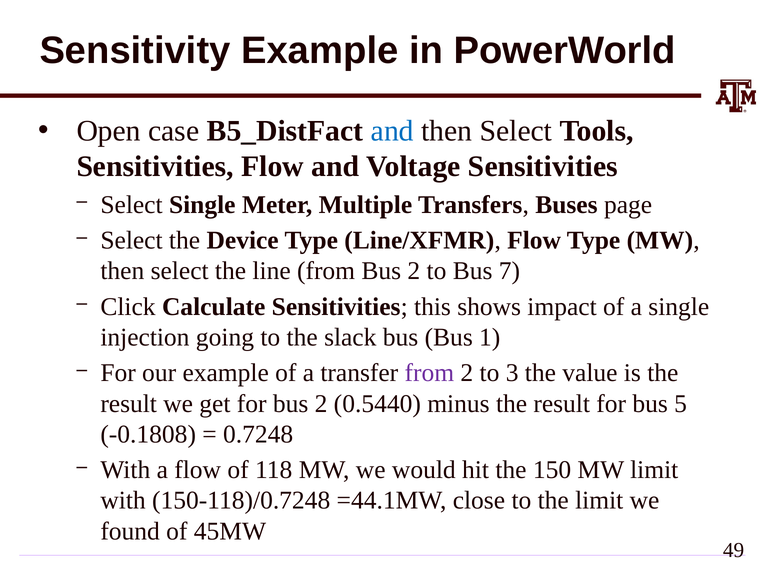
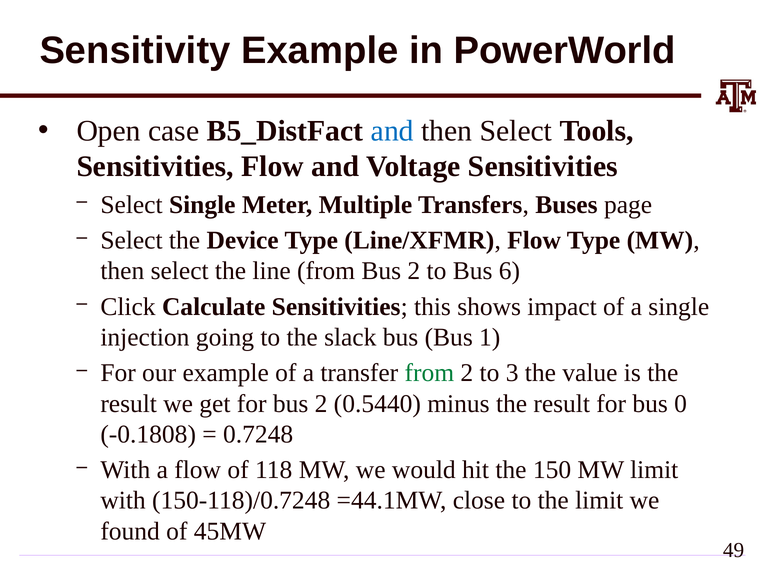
7: 7 -> 6
from at (429, 373) colour: purple -> green
5: 5 -> 0
